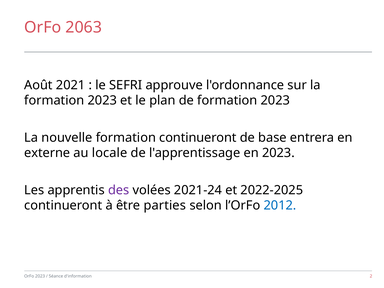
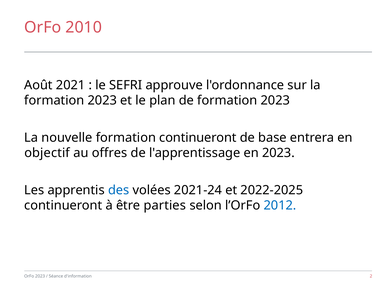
2063: 2063 -> 2010
externe: externe -> objectif
locale: locale -> offres
des colour: purple -> blue
